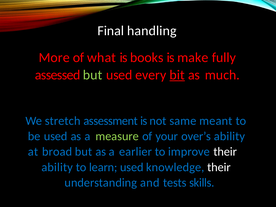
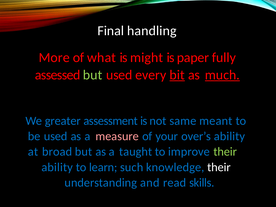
books: books -> might
make: make -> paper
much underline: none -> present
stretch: stretch -> greater
measure colour: light green -> pink
earlier: earlier -> taught
their at (225, 152) colour: white -> light green
learn used: used -> such
tests: tests -> read
